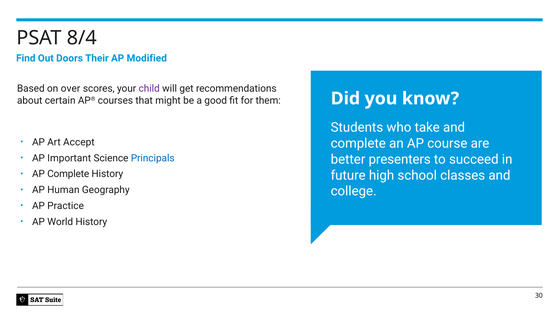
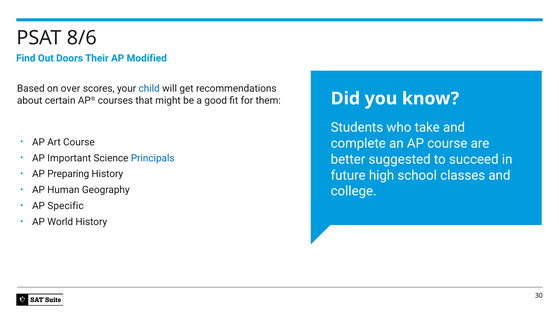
8/4: 8/4 -> 8/6
child colour: purple -> blue
Art Accept: Accept -> Course
presenters: presenters -> suggested
AP Complete: Complete -> Preparing
Practice: Practice -> Specific
